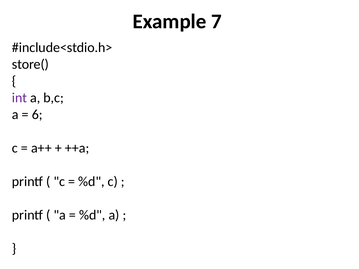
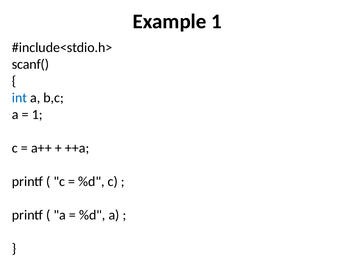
Example 7: 7 -> 1
store(: store( -> scanf(
int colour: purple -> blue
6 at (37, 115): 6 -> 1
